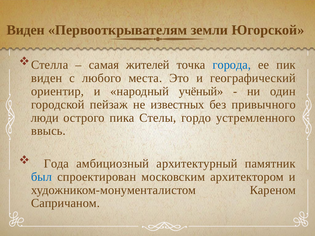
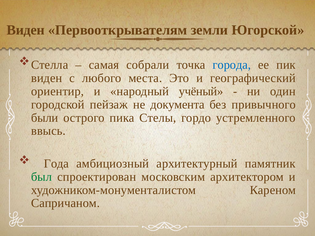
жителей: жителей -> собрали
известных: известных -> документа
люди: люди -> были
был colour: blue -> green
